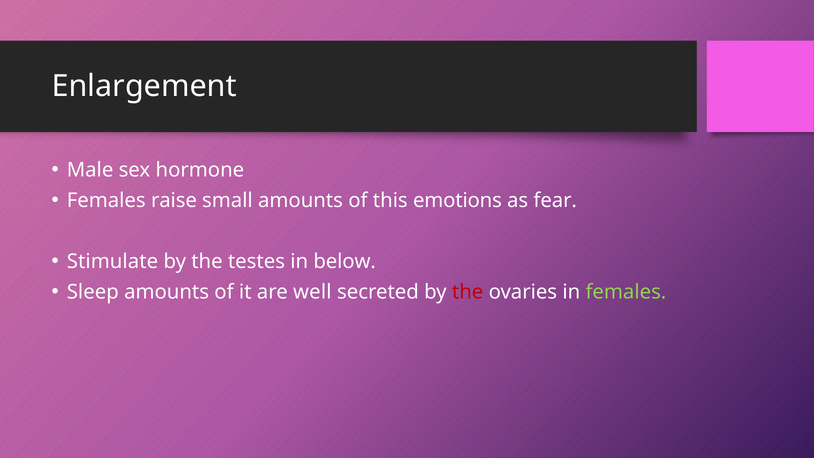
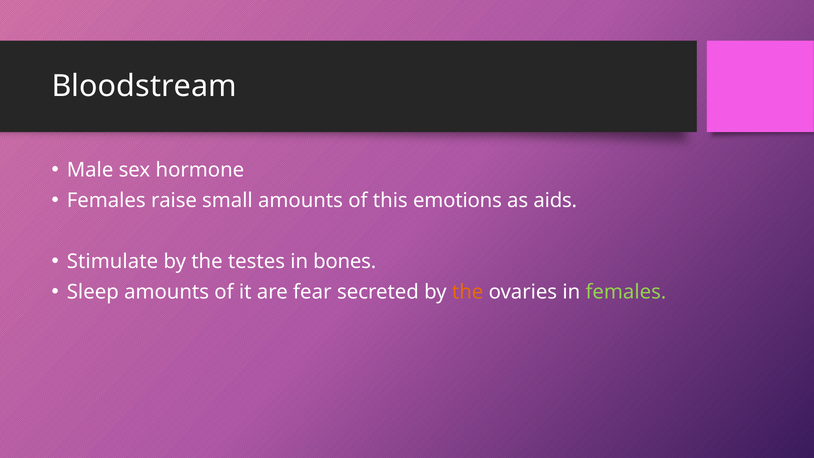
Enlargement: Enlargement -> Bloodstream
fear: fear -> aids
below: below -> bones
well: well -> fear
the at (468, 292) colour: red -> orange
